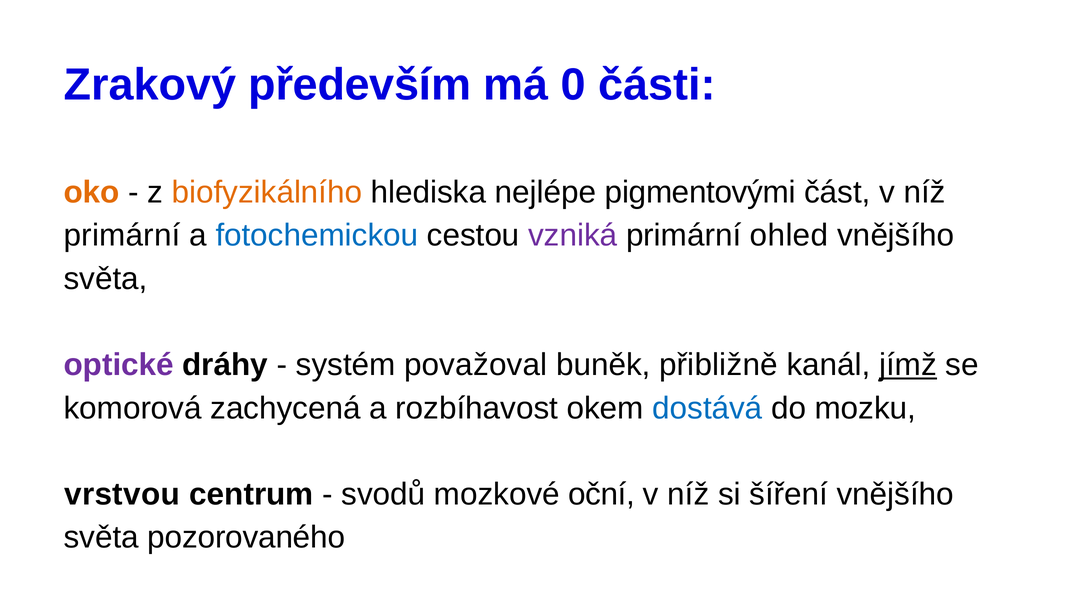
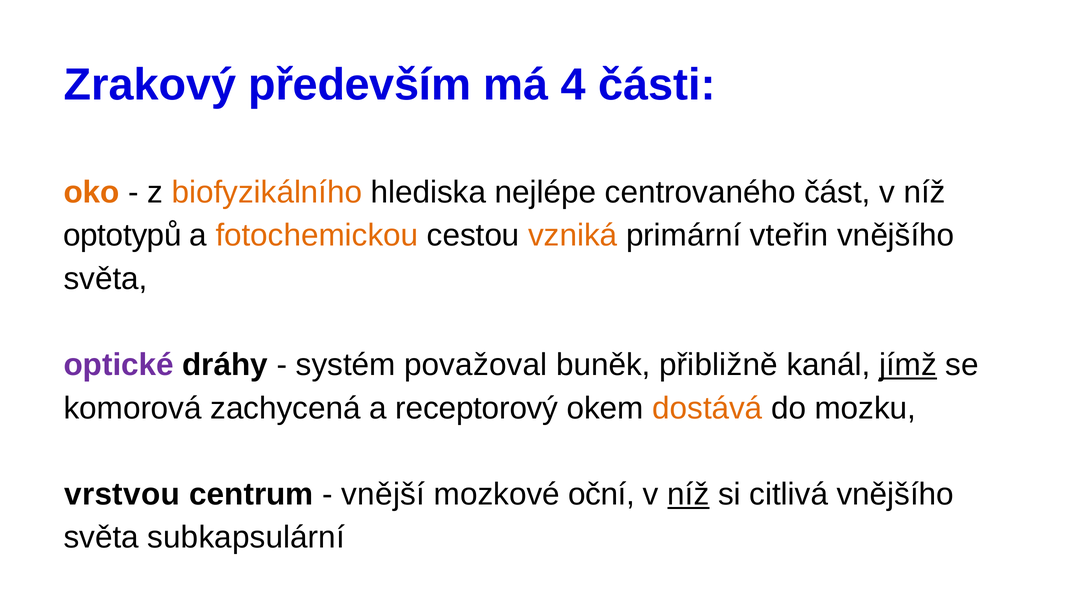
0: 0 -> 4
pigmentovými: pigmentovými -> centrovaného
primární at (122, 235): primární -> optotypů
fotochemickou colour: blue -> orange
vzniká colour: purple -> orange
ohled: ohled -> vteřin
rozbíhavost: rozbíhavost -> receptorový
dostává colour: blue -> orange
svodů: svodů -> vnější
níž at (688, 494) underline: none -> present
šíření: šíření -> citlivá
pozorovaného: pozorovaného -> subkapsulární
